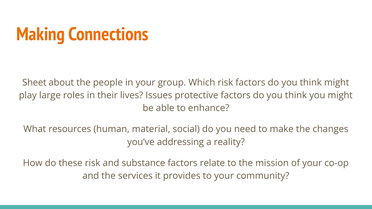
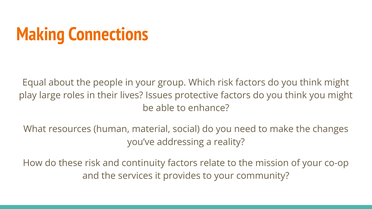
Sheet: Sheet -> Equal
substance: substance -> continuity
